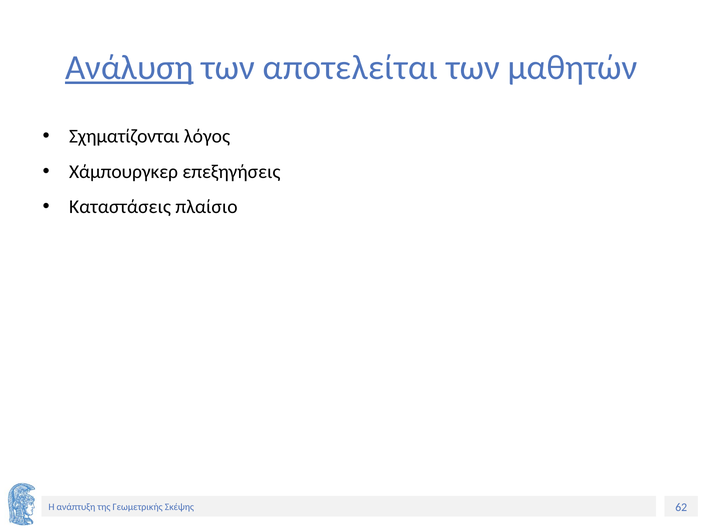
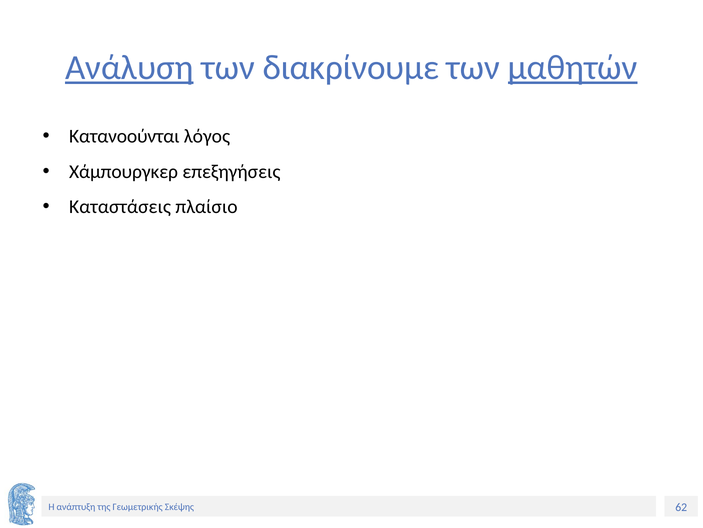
αποτελείται: αποτελείται -> διακρίνουμε
μαθητών underline: none -> present
Σχηματίζονται: Σχηματίζονται -> Κατανοούνται
